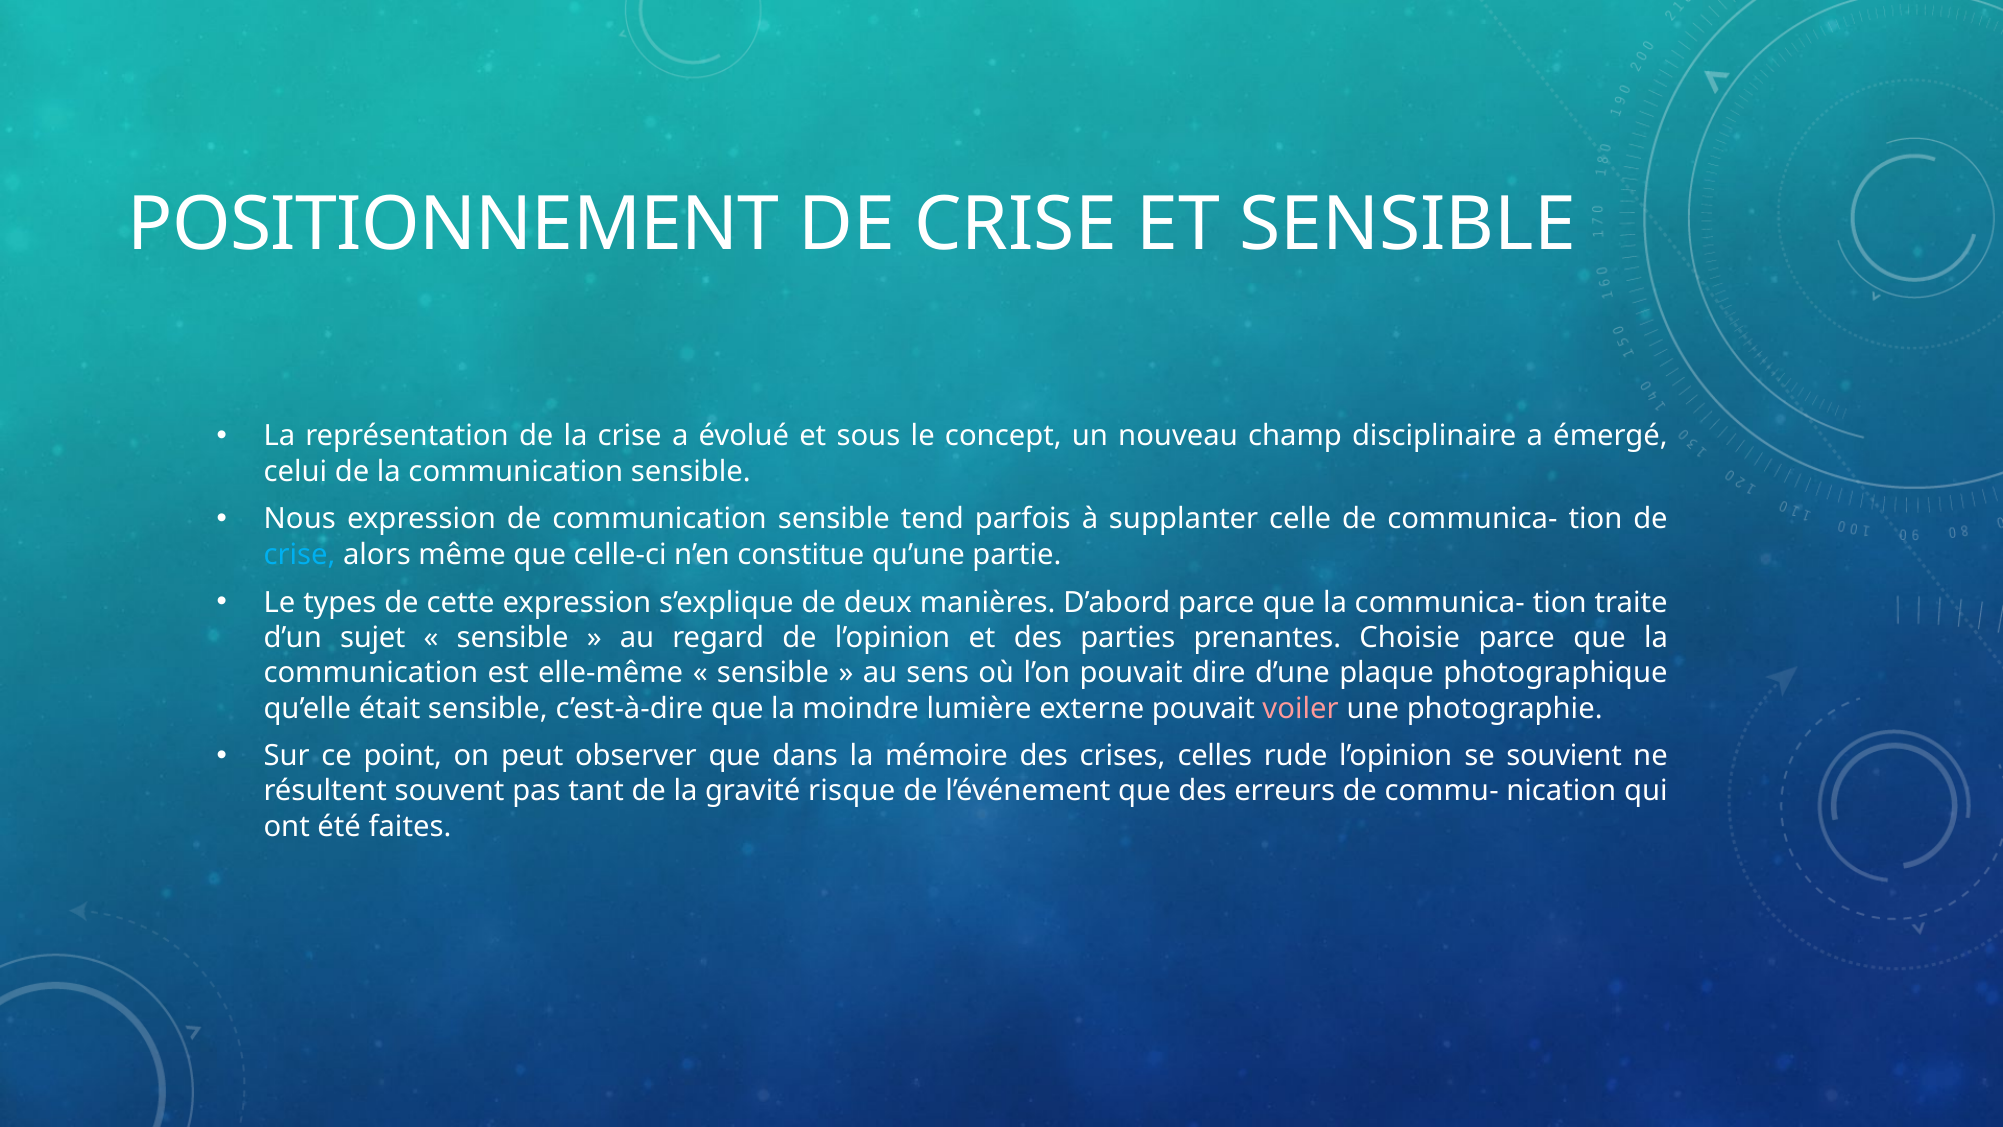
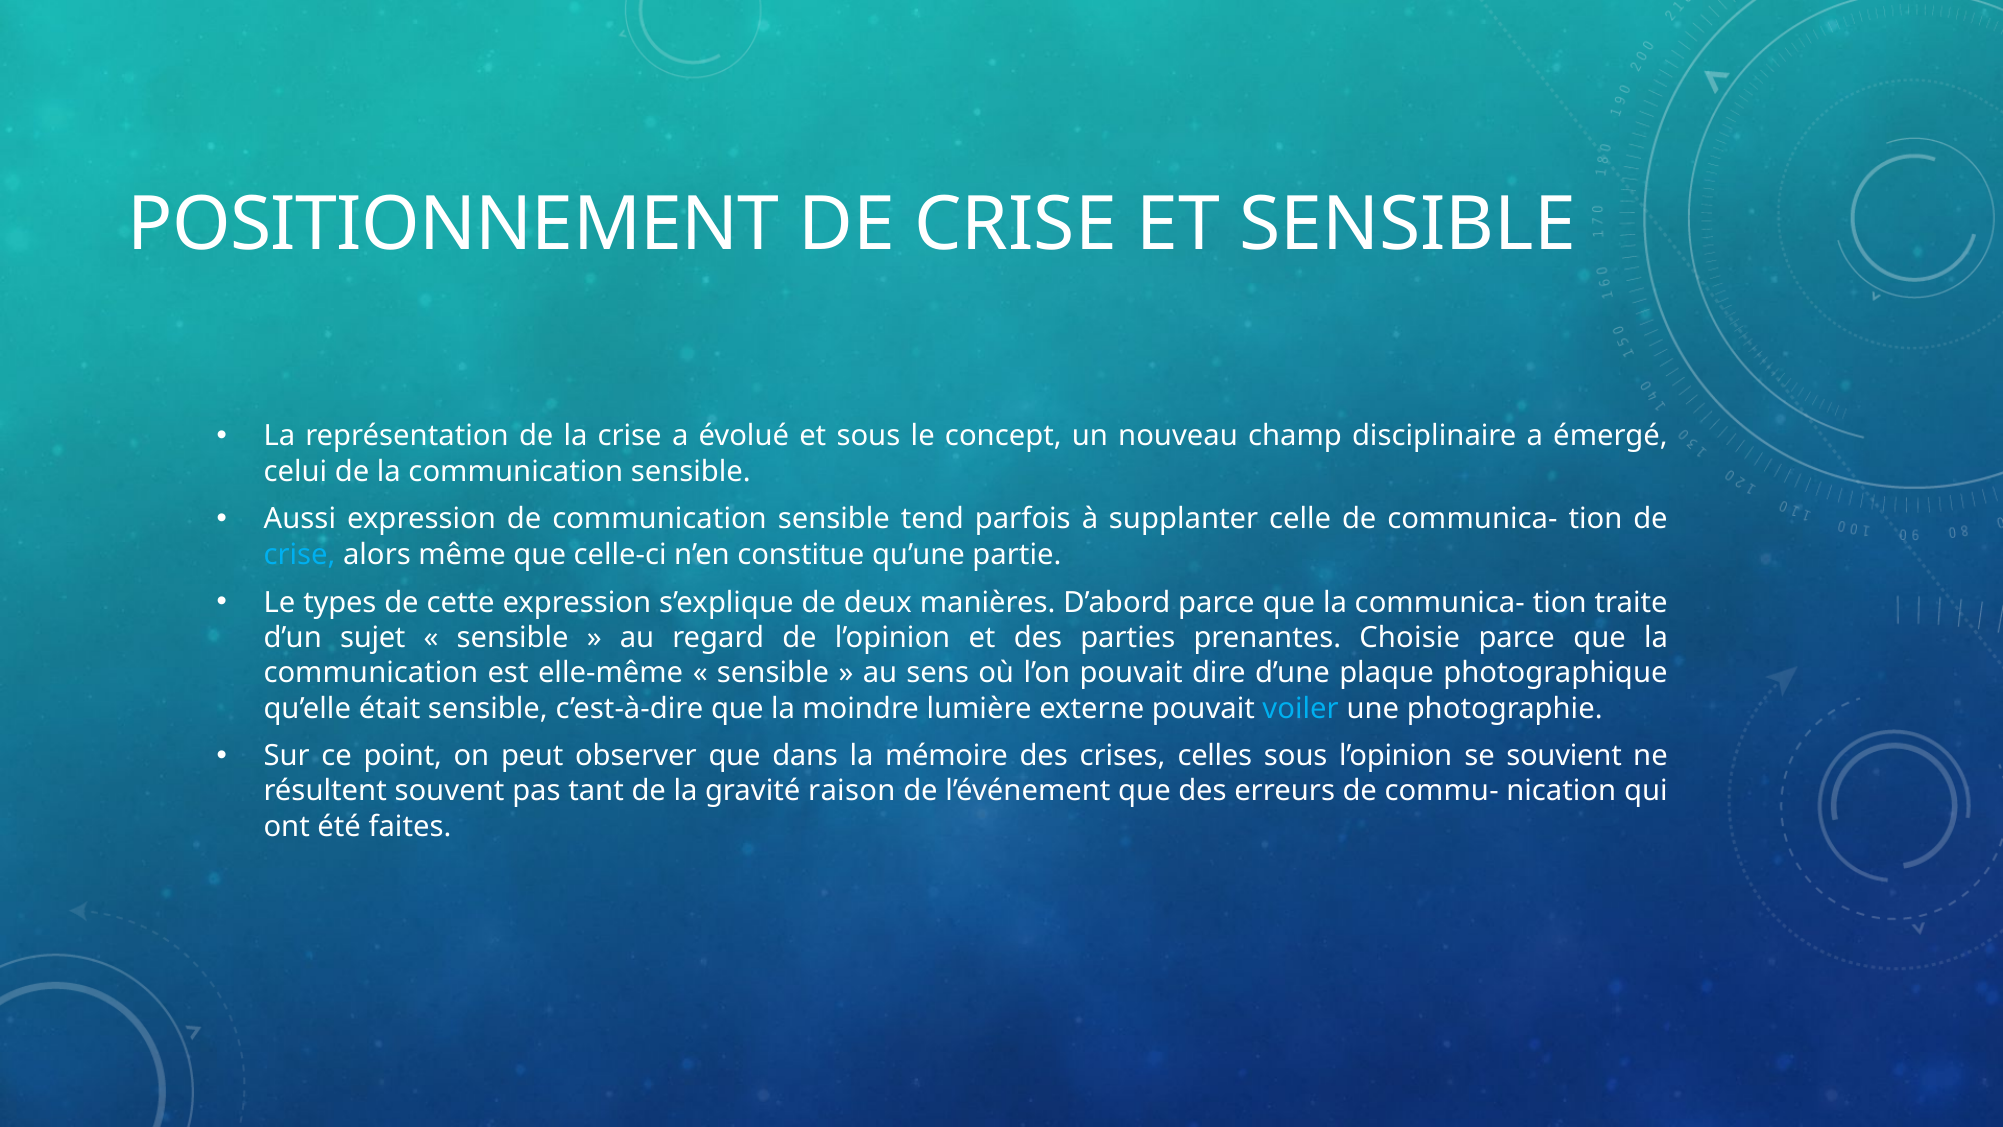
Nous: Nous -> Aussi
voiler colour: pink -> light blue
celles rude: rude -> sous
risque: risque -> raison
